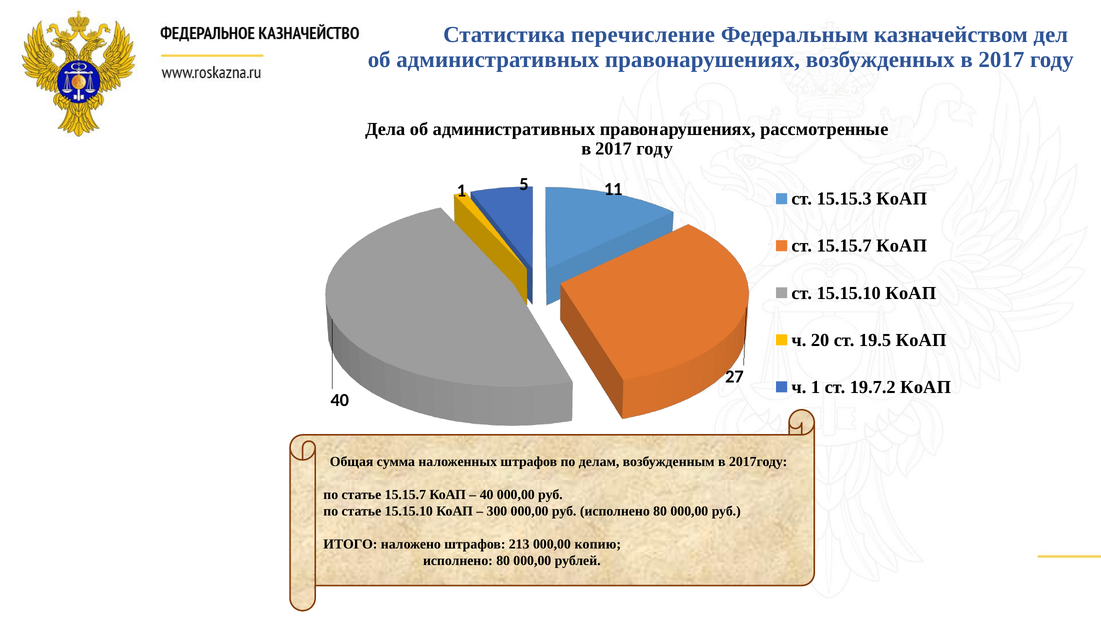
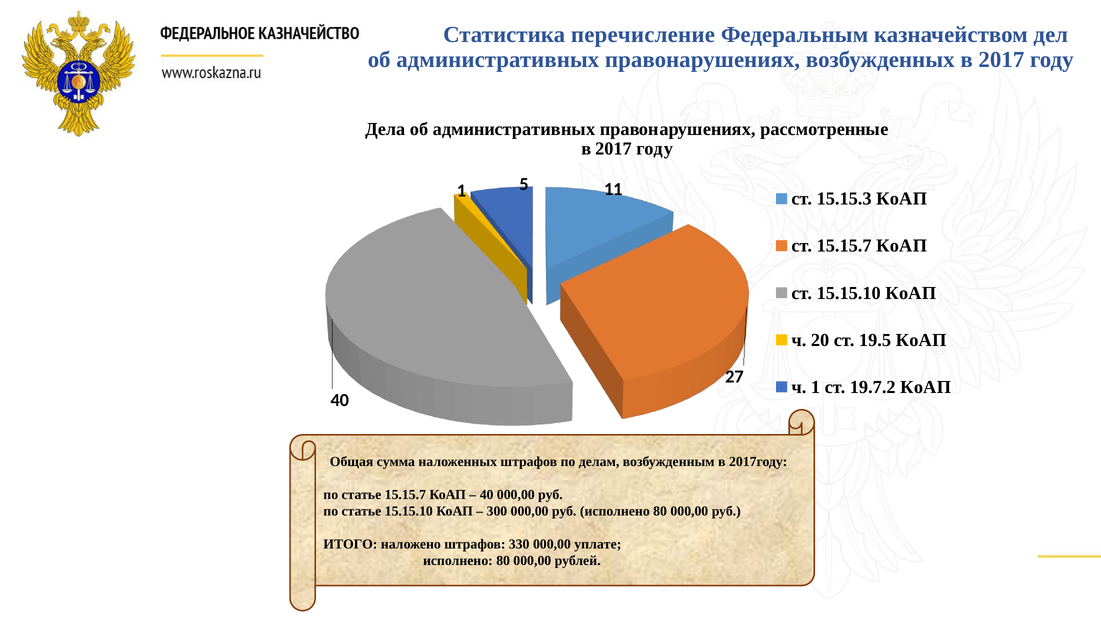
213: 213 -> 330
копию: копию -> уплате
